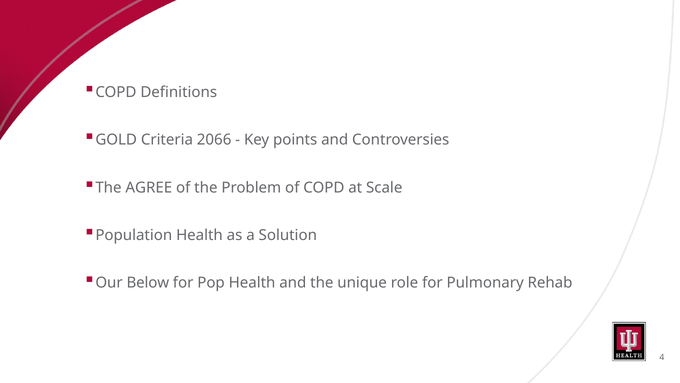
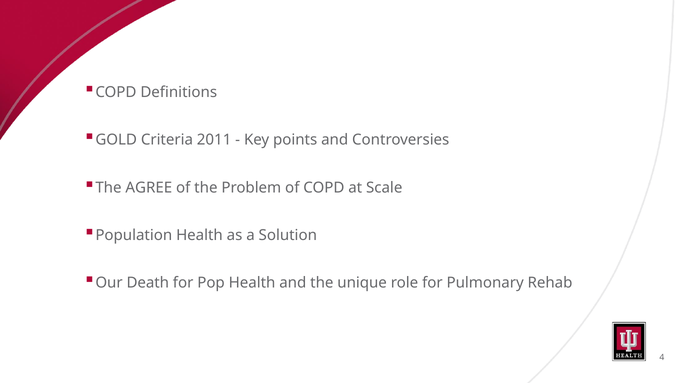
2066: 2066 -> 2011
Below: Below -> Death
